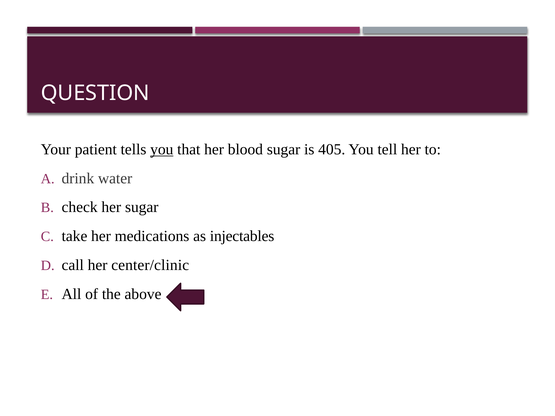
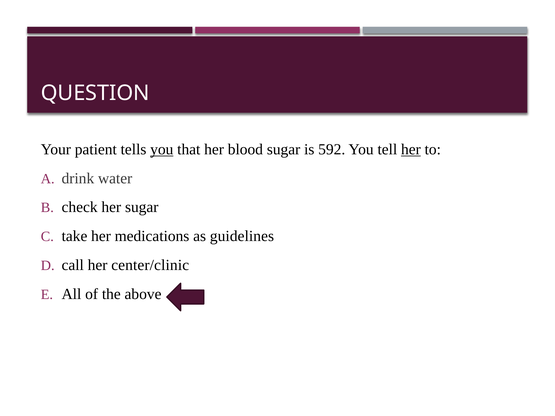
405: 405 -> 592
her at (411, 149) underline: none -> present
injectables: injectables -> guidelines
